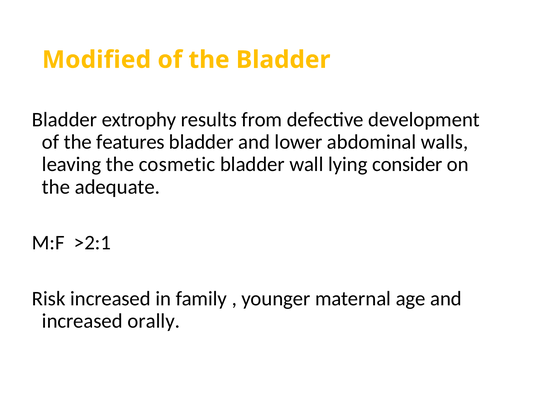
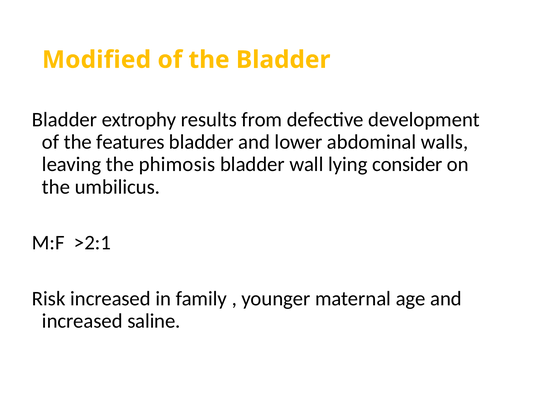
cosmetic: cosmetic -> phimosis
adequate: adequate -> umbilicus
orally: orally -> saline
